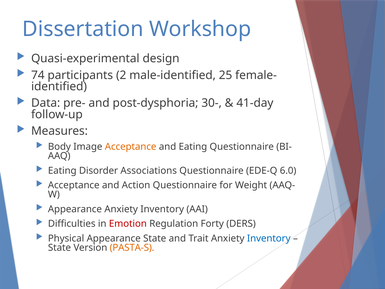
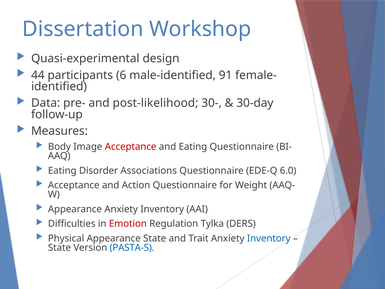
74: 74 -> 44
2: 2 -> 6
25: 25 -> 91
post-dysphoria: post-dysphoria -> post-likelihood
41-day: 41-day -> 30-day
Acceptance at (131, 147) colour: orange -> red
Forty: Forty -> Tylka
PASTA-S colour: orange -> blue
